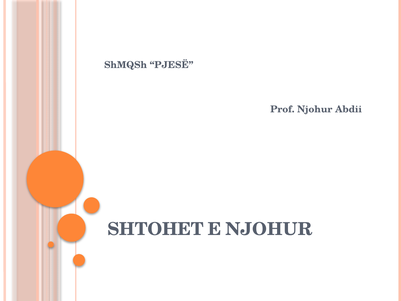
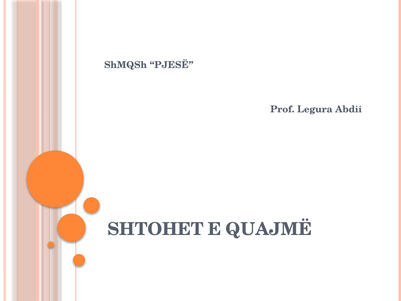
Prof Njohur: Njohur -> Legura
E NJOHUR: NJOHUR -> QUAJMË
